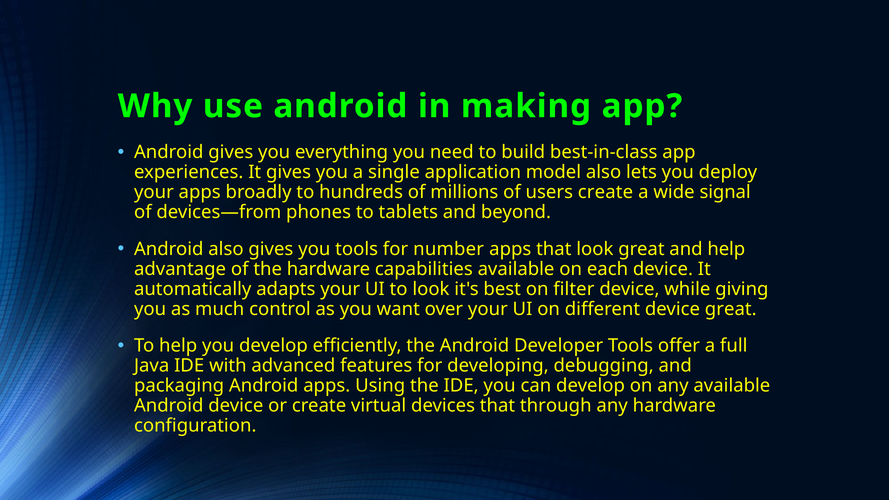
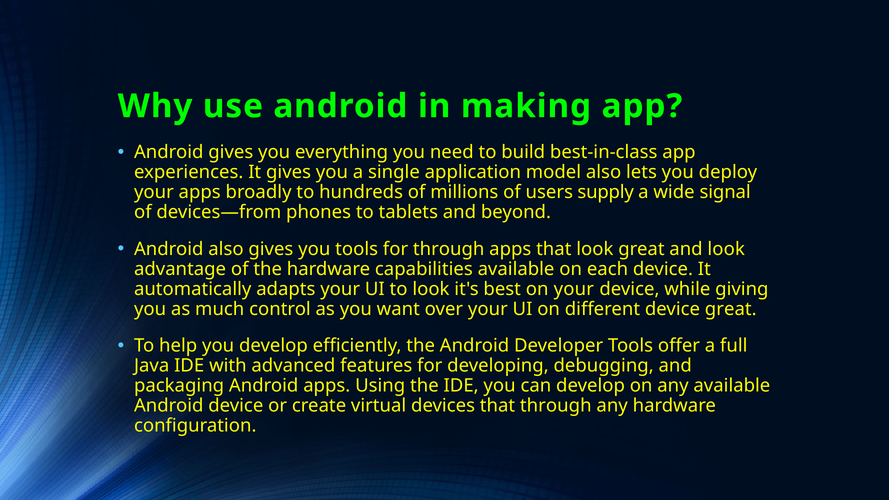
users create: create -> supply
for number: number -> through
and help: help -> look
on filter: filter -> your
